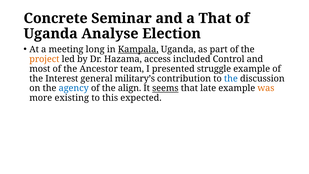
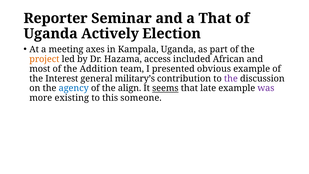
Concrete: Concrete -> Reporter
Analyse: Analyse -> Actively
long: long -> axes
Kampala underline: present -> none
Control: Control -> African
Ancestor: Ancestor -> Addition
struggle: struggle -> obvious
the at (231, 78) colour: blue -> purple
was colour: orange -> purple
expected: expected -> someone
